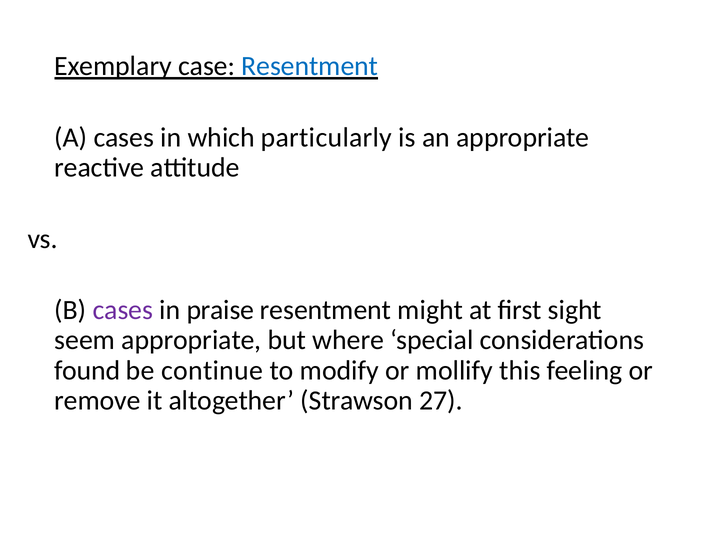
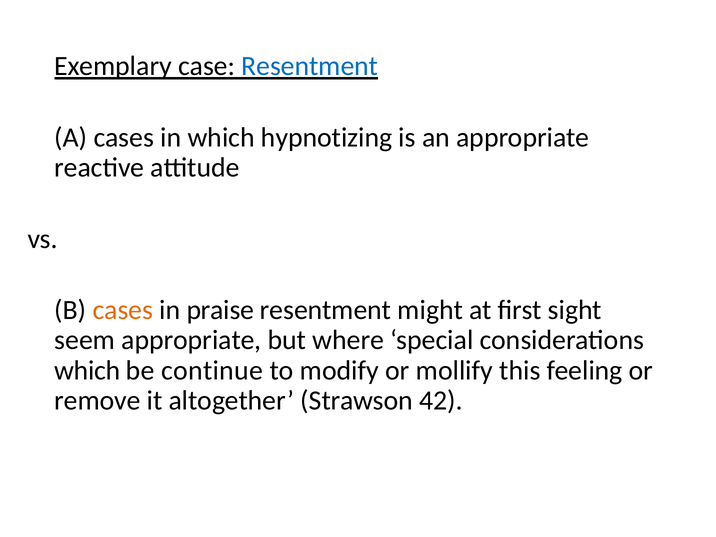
particularly: particularly -> hypnotizing
cases at (123, 310) colour: purple -> orange
found at (87, 370): found -> which
27: 27 -> 42
